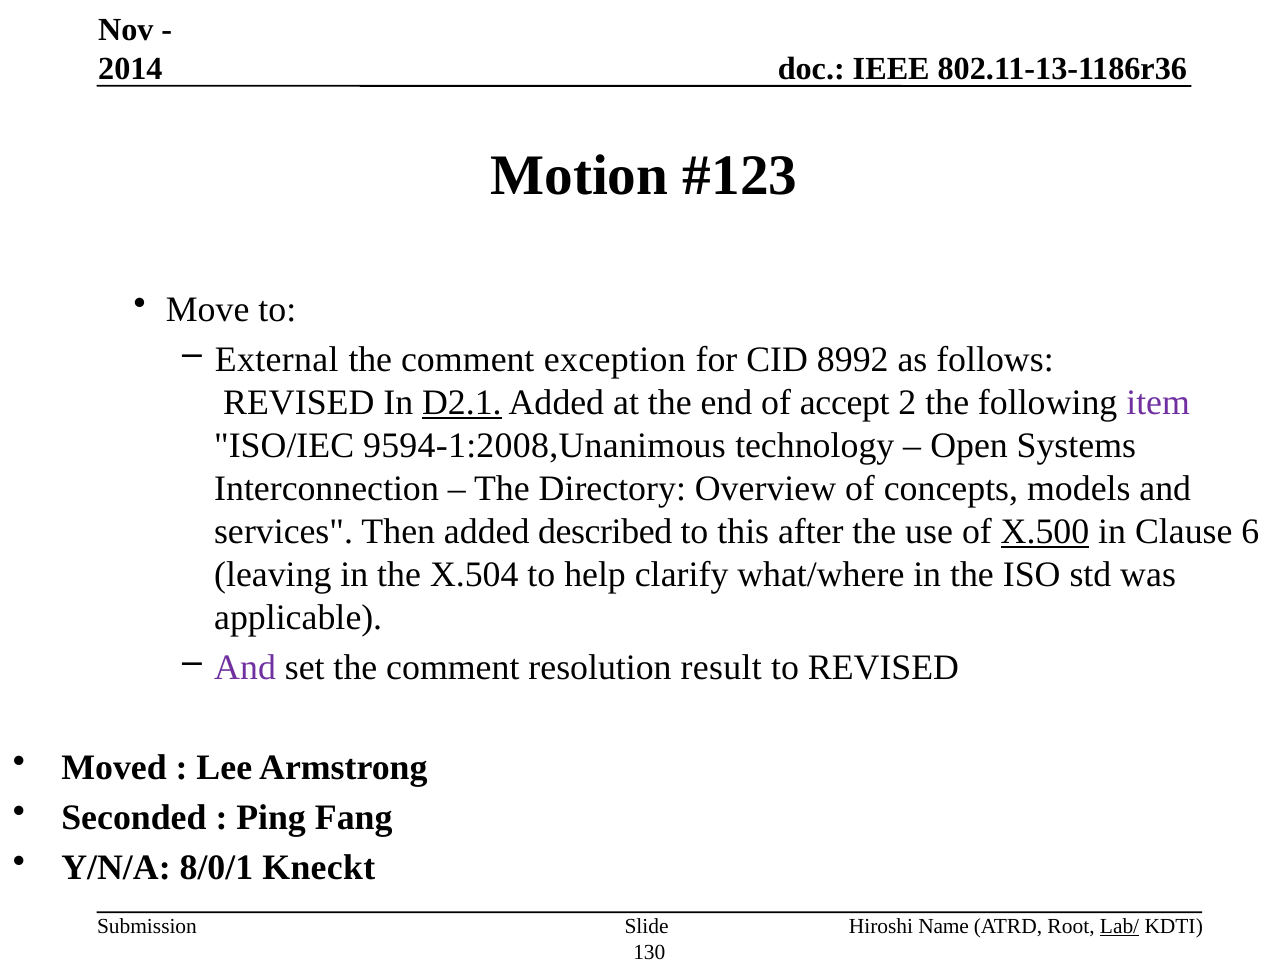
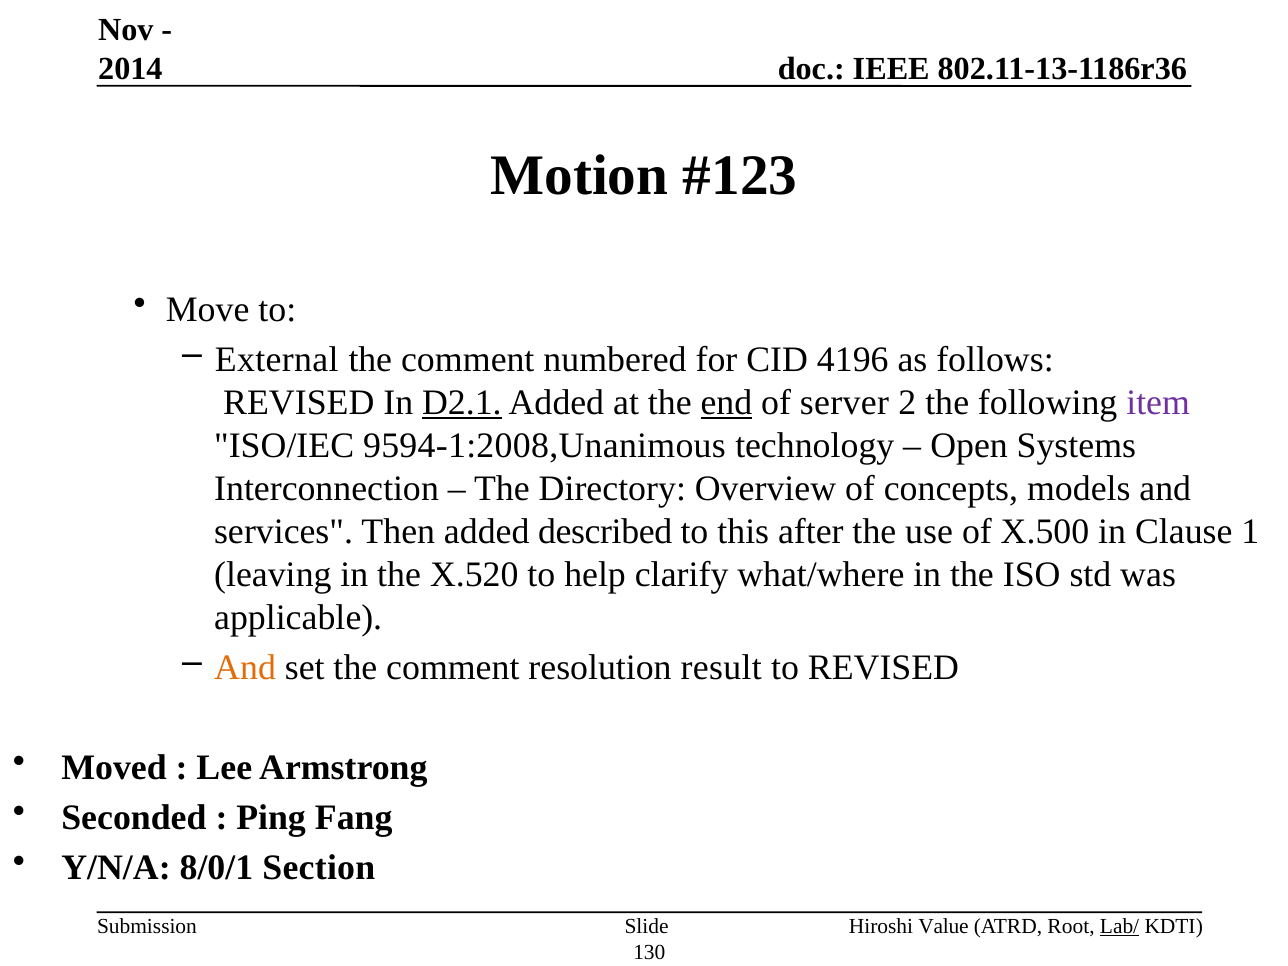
exception: exception -> numbered
8992: 8992 -> 4196
end underline: none -> present
accept: accept -> server
X.500 underline: present -> none
6: 6 -> 1
X.504: X.504 -> X.520
And at (245, 667) colour: purple -> orange
Kneckt: Kneckt -> Section
Name: Name -> Value
